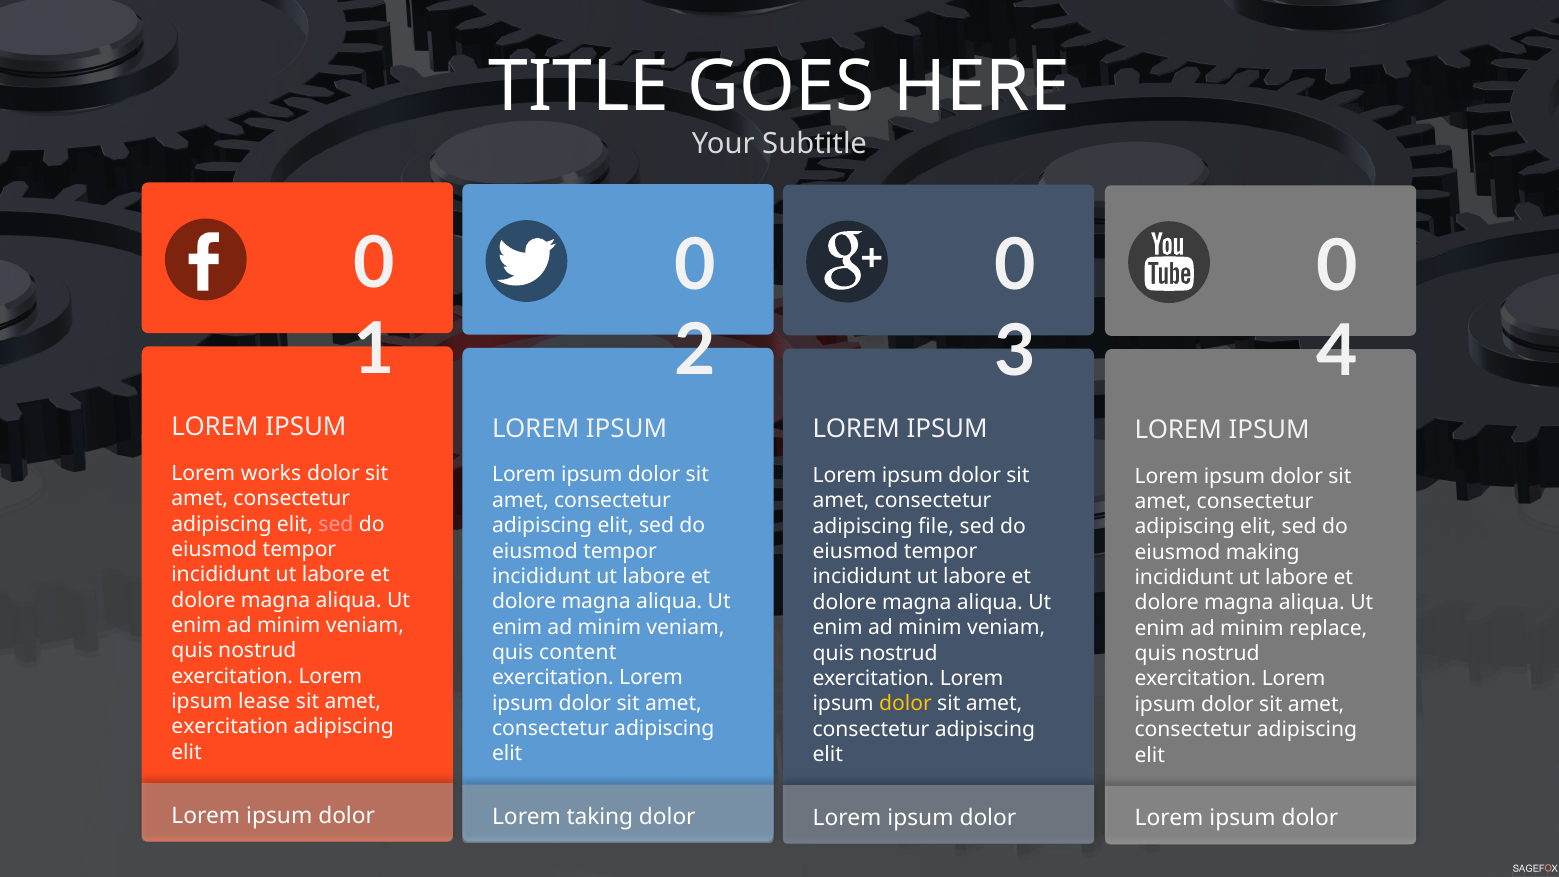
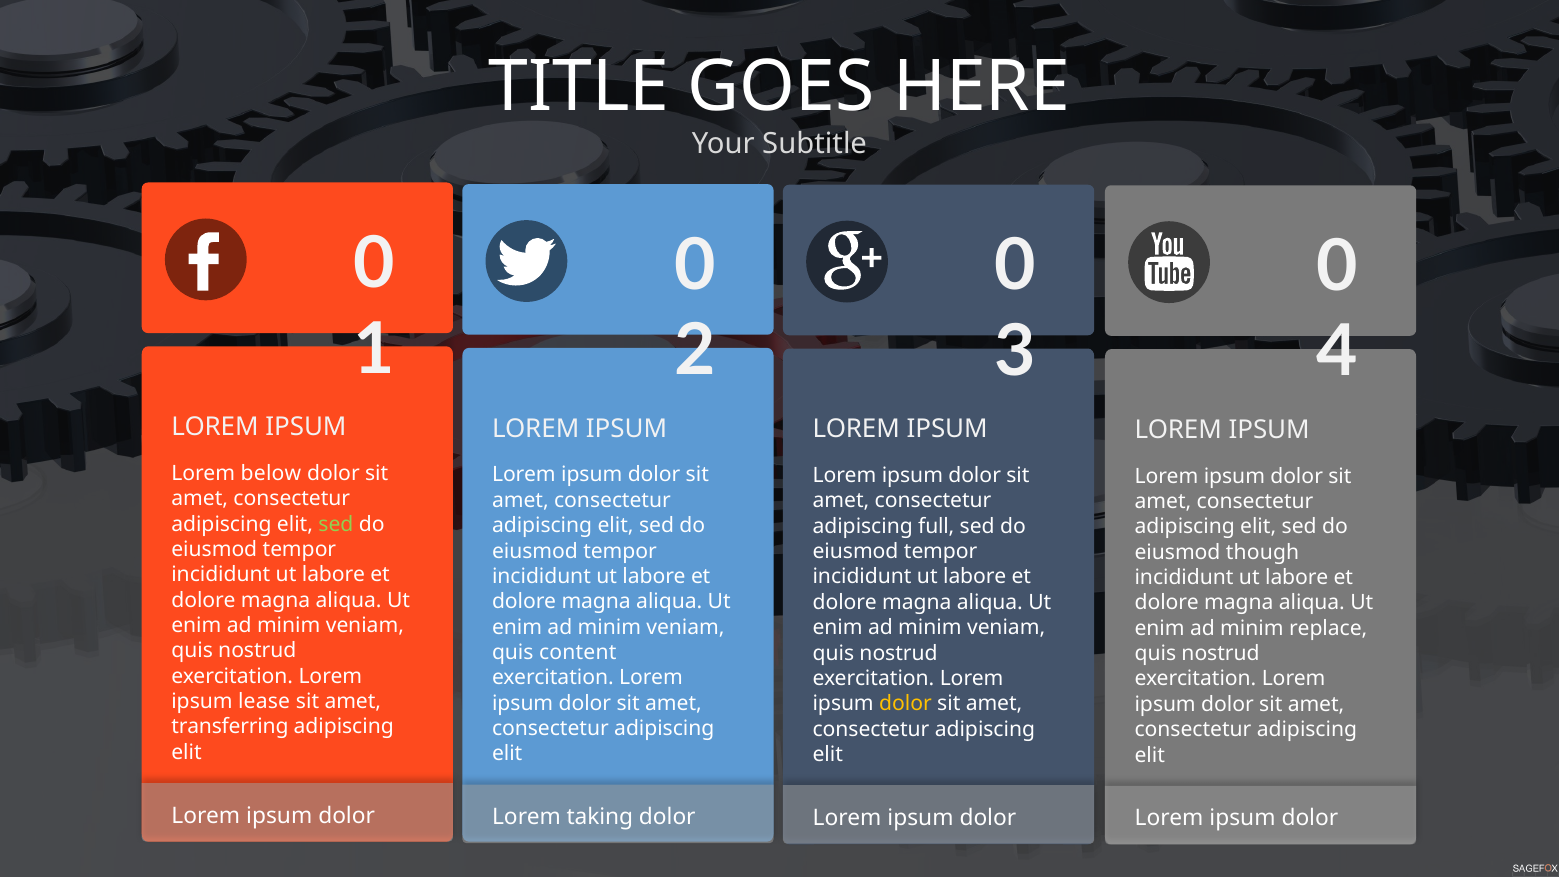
works: works -> below
sed at (336, 524) colour: pink -> light green
file: file -> full
making: making -> though
exercitation at (230, 727): exercitation -> transferring
